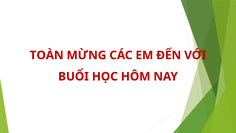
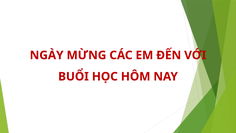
TOÀN: TOÀN -> NGÀY
